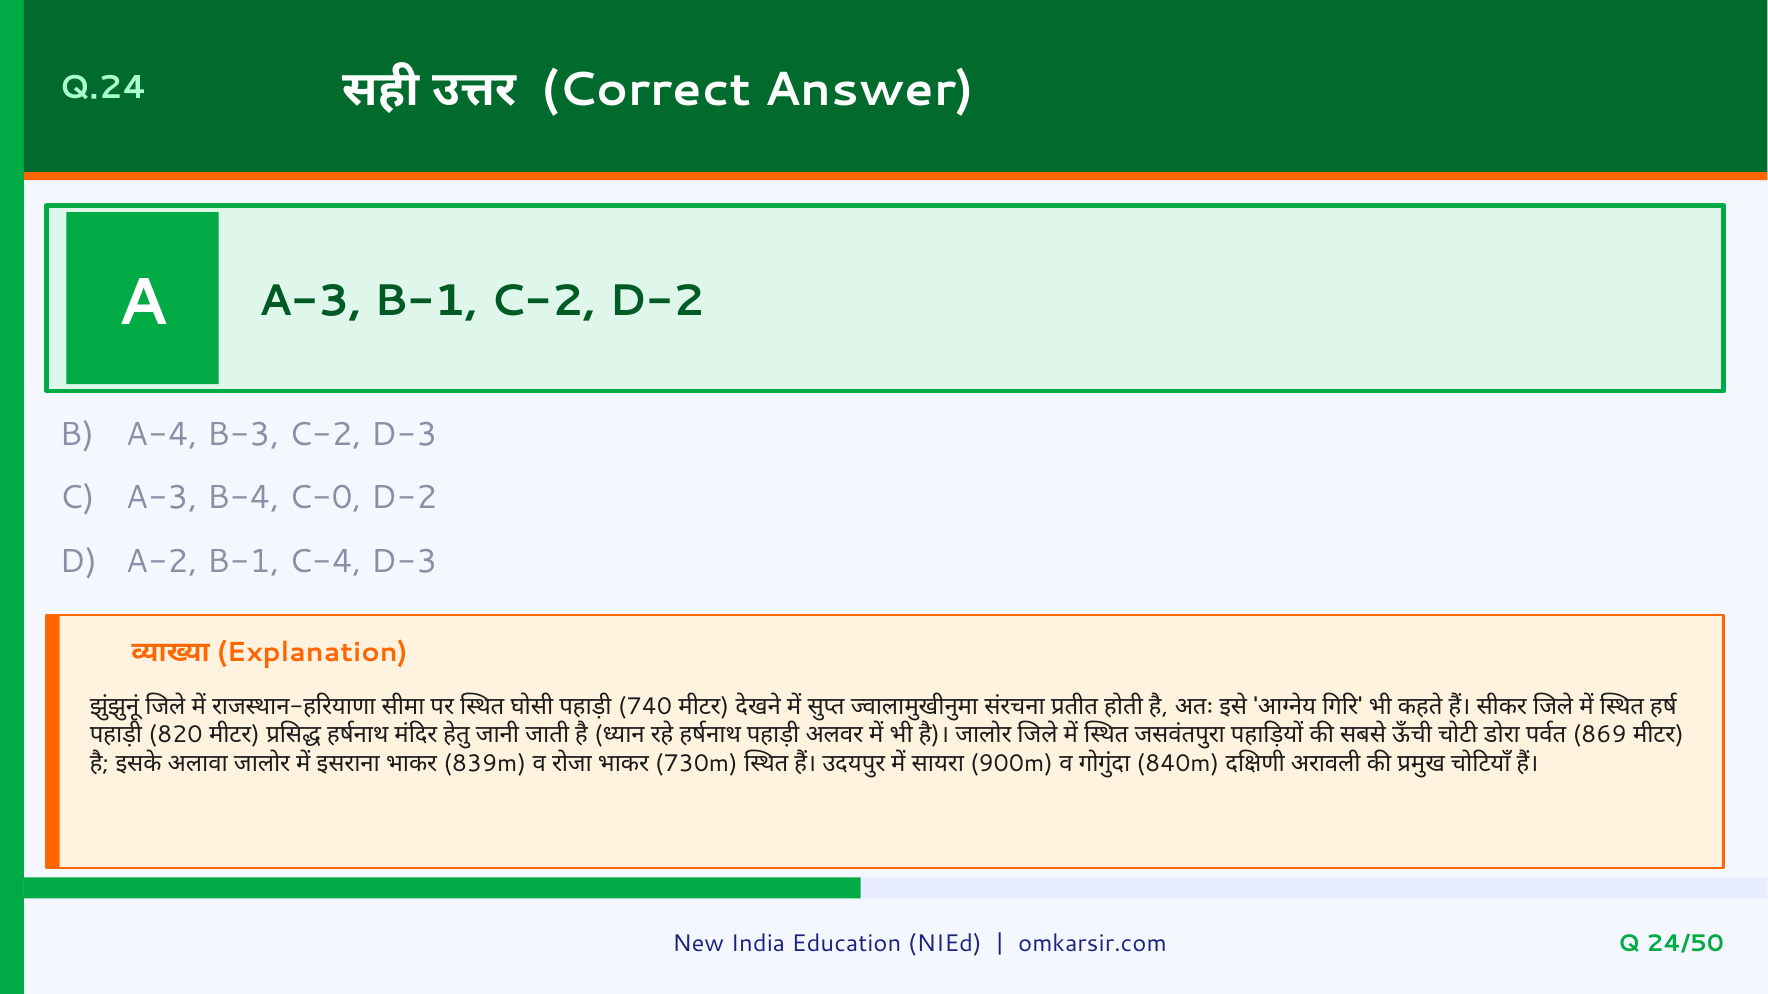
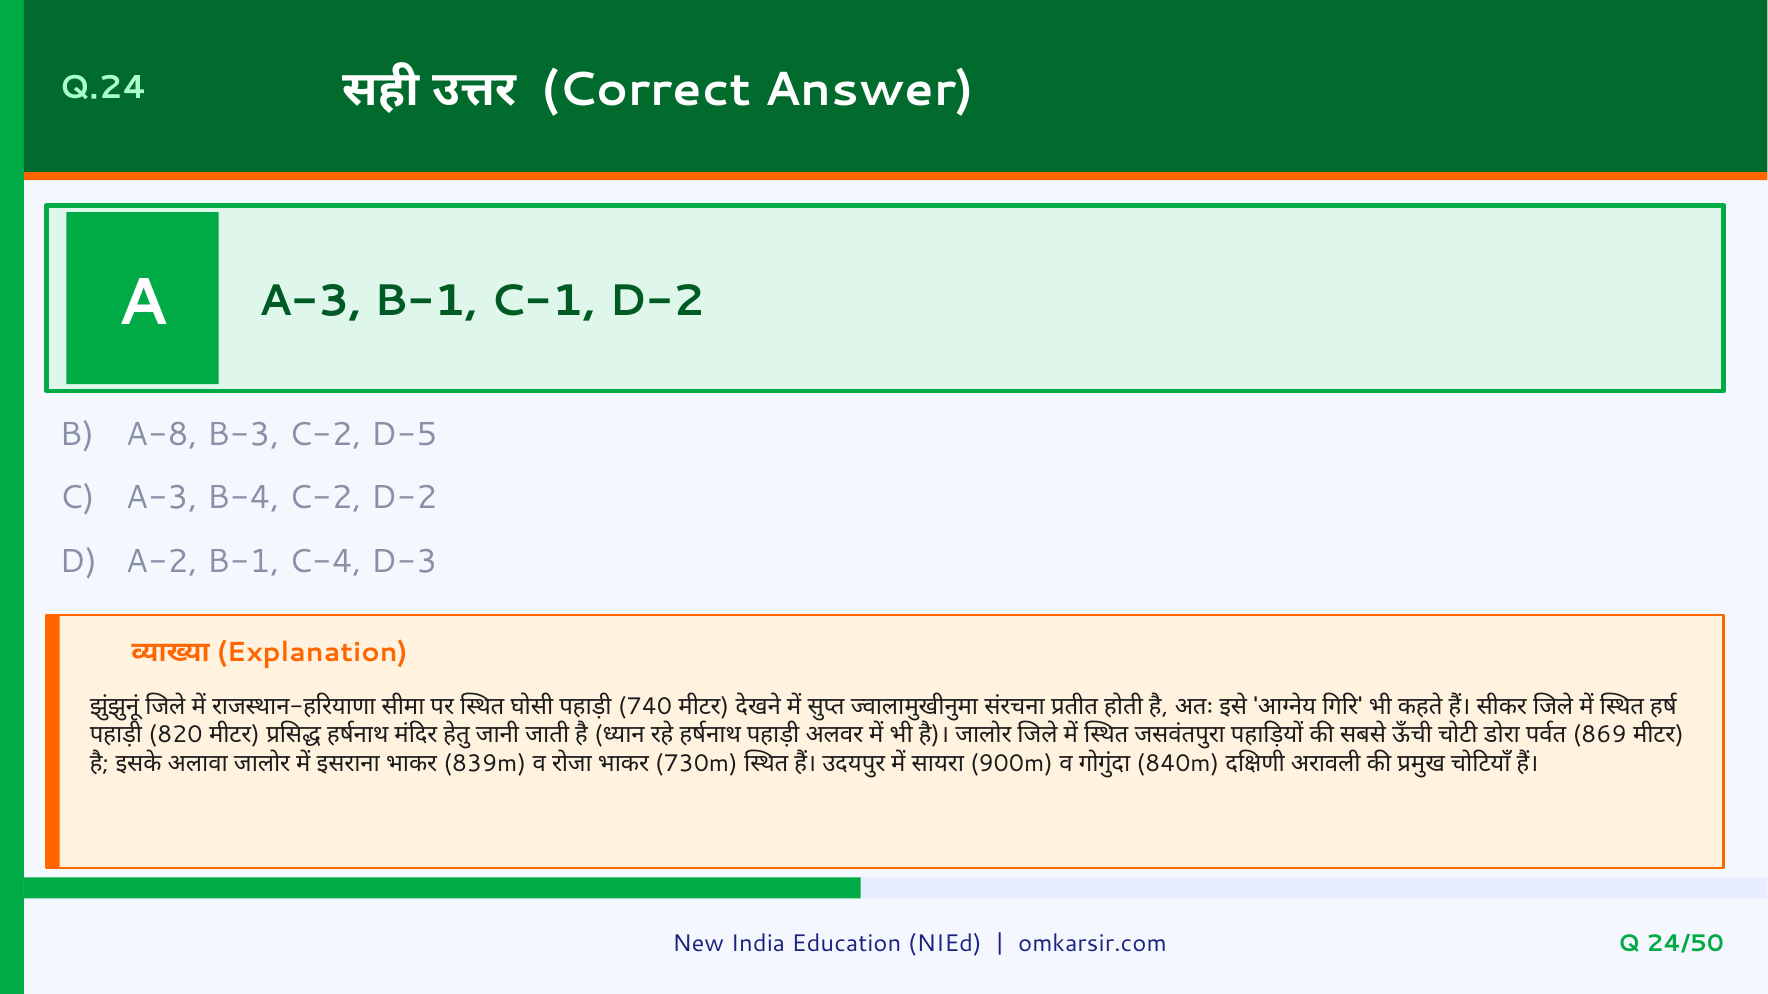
B-1 C-2: C-2 -> C-1
A-4: A-4 -> A-8
C-2 D-3: D-3 -> D-5
B-4 C-0: C-0 -> C-2
